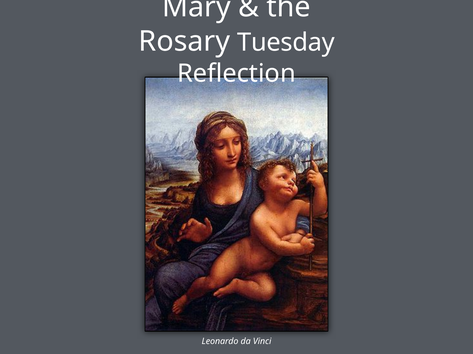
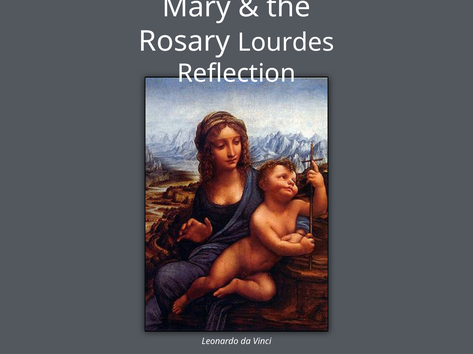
Tuesday: Tuesday -> Lourdes
